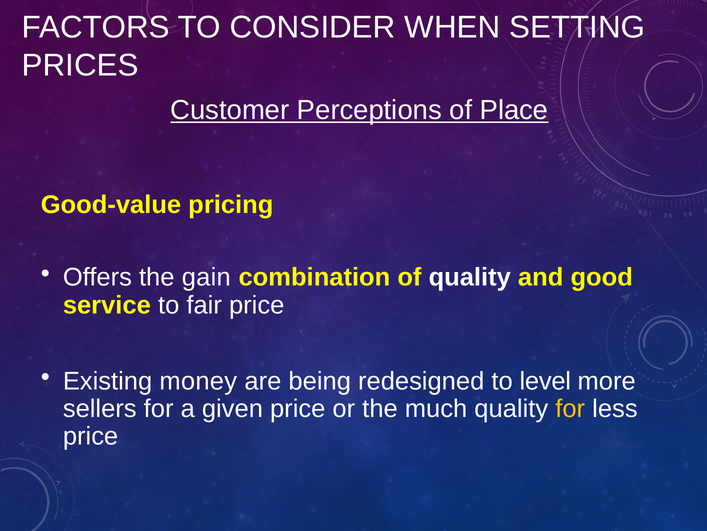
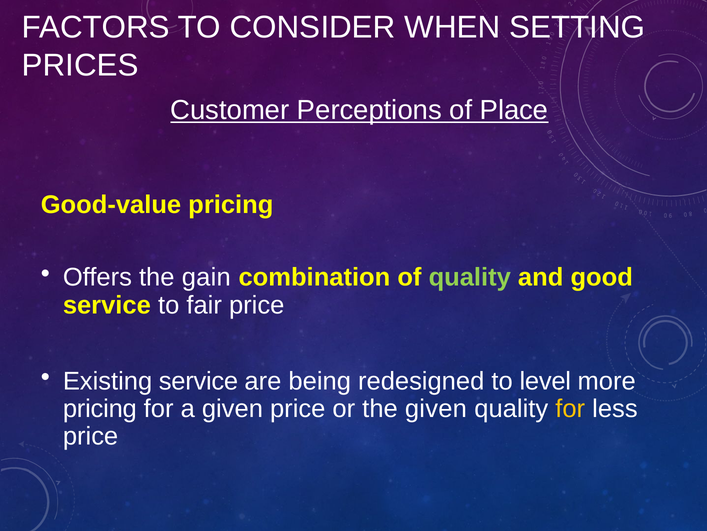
quality at (470, 277) colour: white -> light green
Existing money: money -> service
sellers at (100, 408): sellers -> pricing
the much: much -> given
